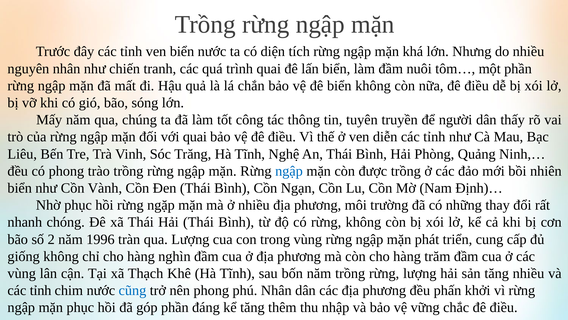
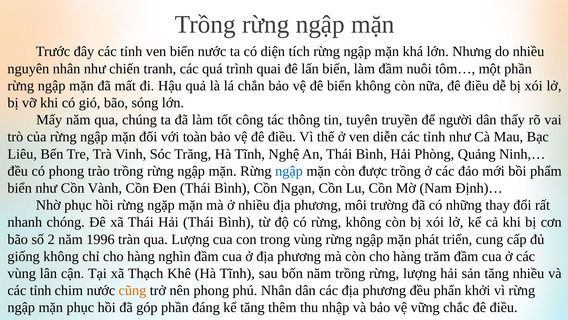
với quai: quai -> toàn
nhiên: nhiên -> phẩm
cũng colour: blue -> orange
